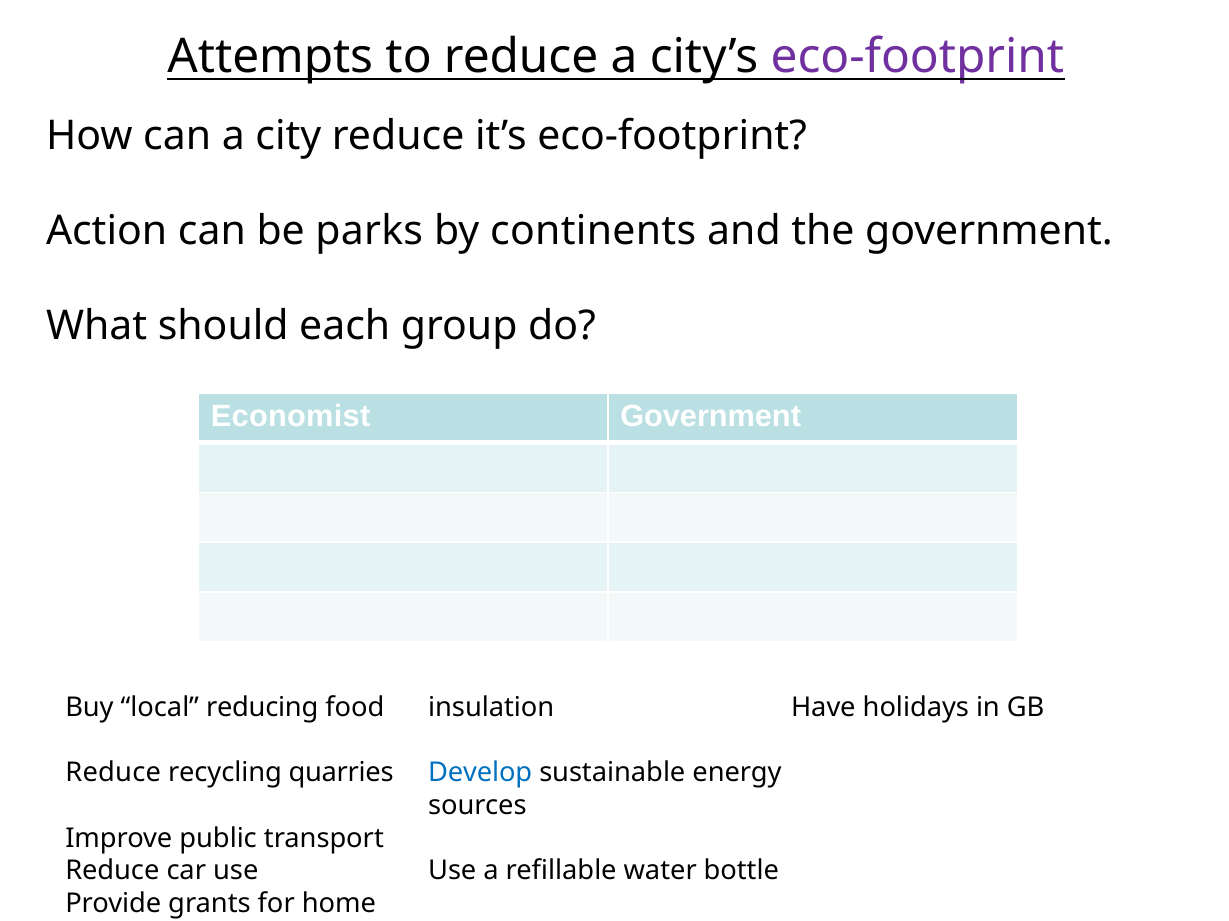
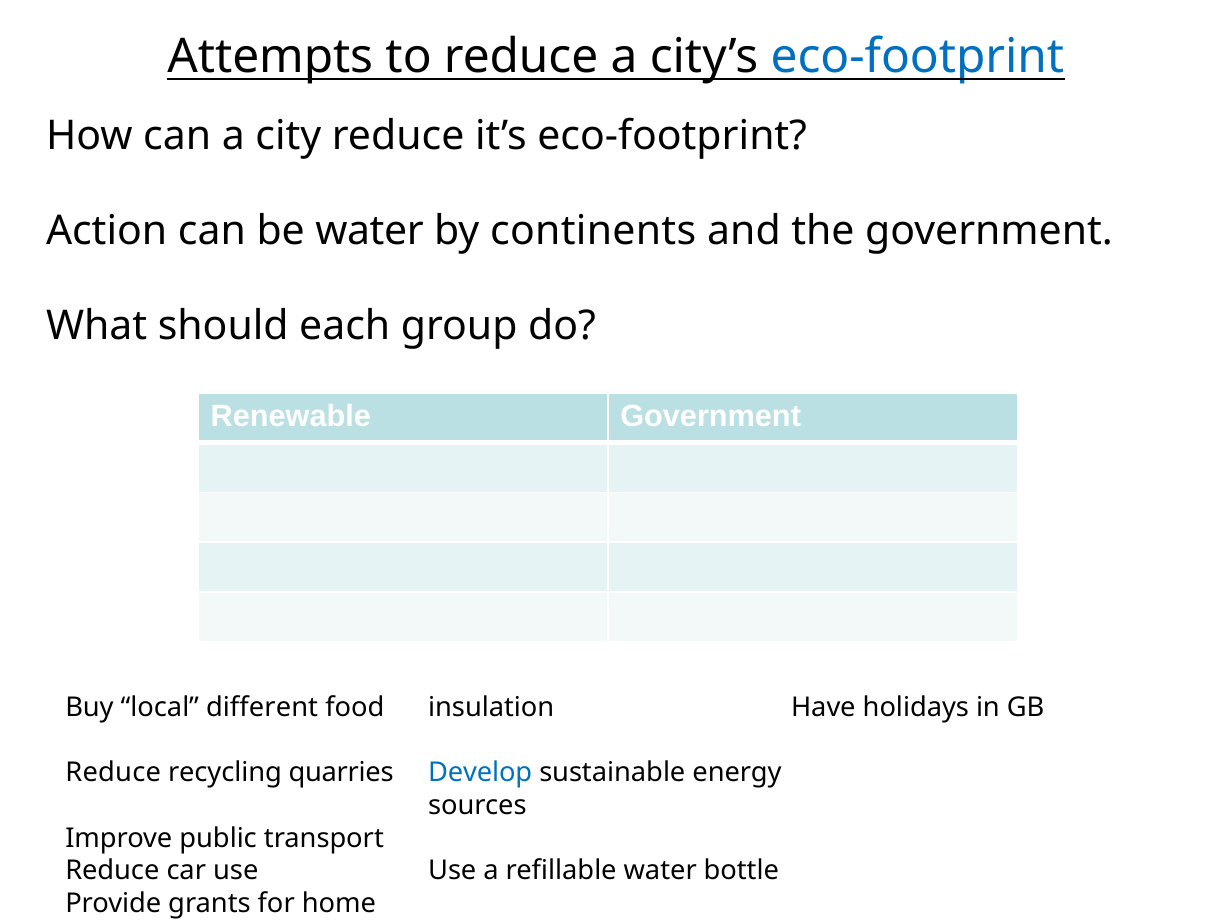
eco-footprint at (917, 57) colour: purple -> blue
be parks: parks -> water
Economist: Economist -> Renewable
reducing: reducing -> different
